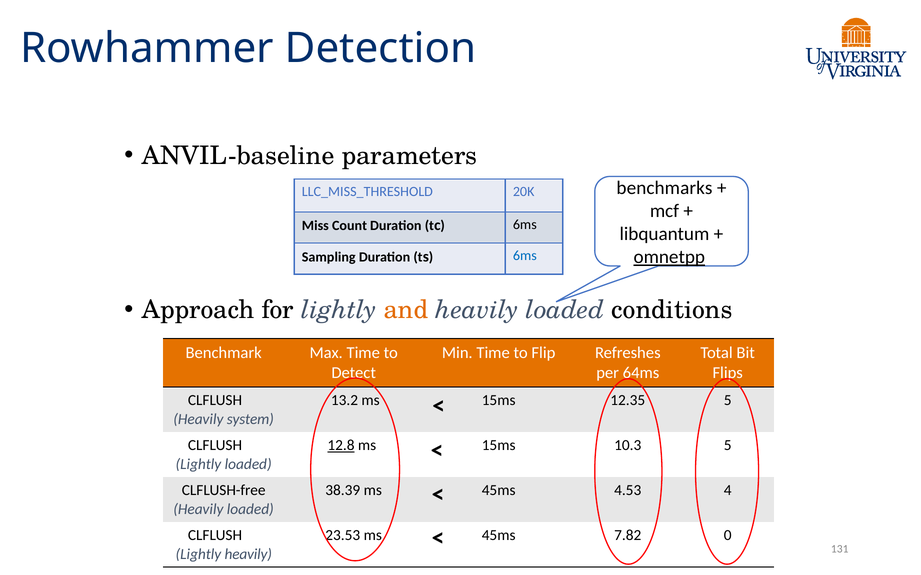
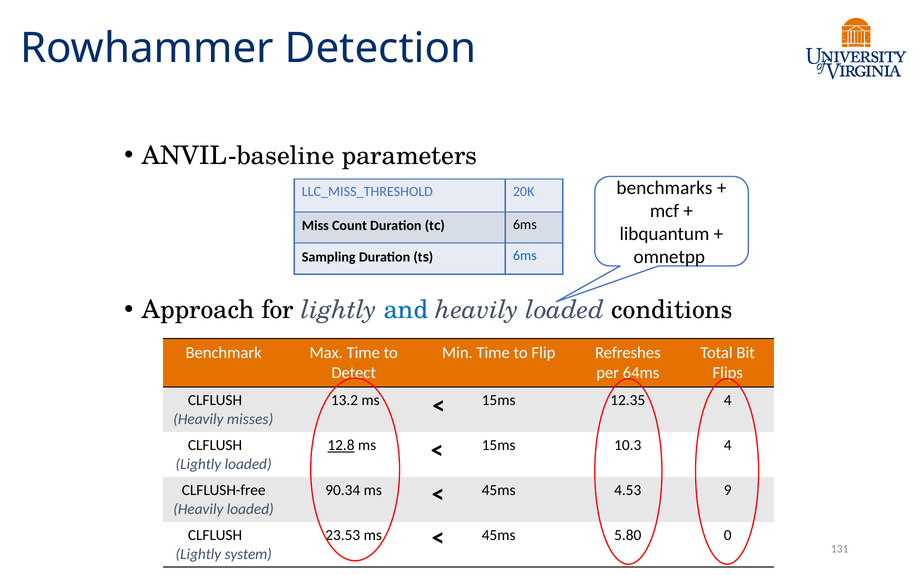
omnetpp underline: present -> none
and colour: orange -> blue
12.35 5: 5 -> 4
system: system -> misses
10.3 5: 5 -> 4
38.39: 38.39 -> 90.34
4: 4 -> 9
7.82: 7.82 -> 5.80
Lightly heavily: heavily -> system
